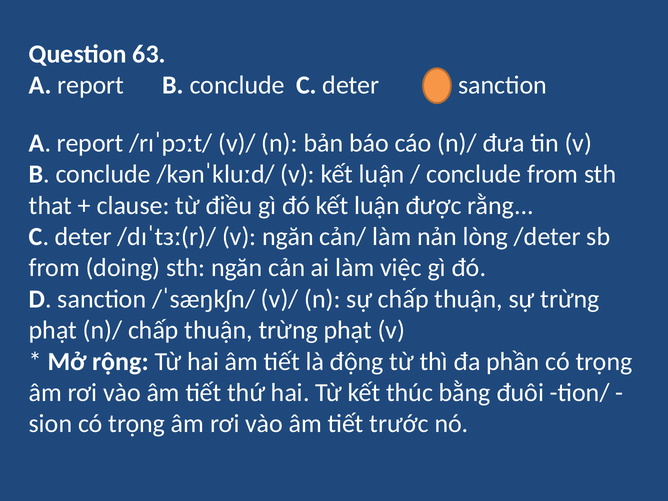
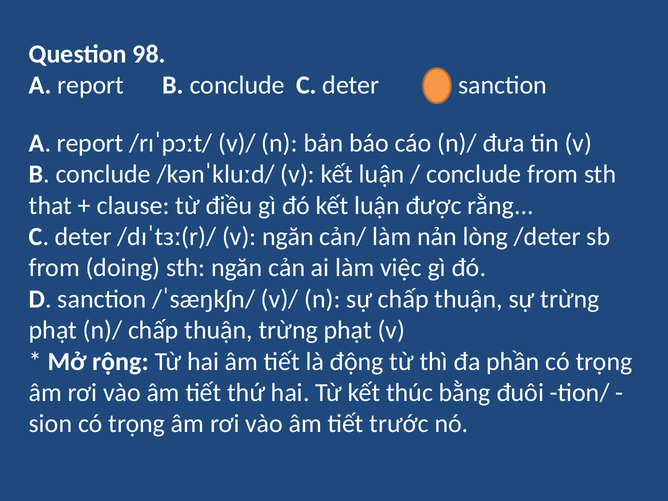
63: 63 -> 98
